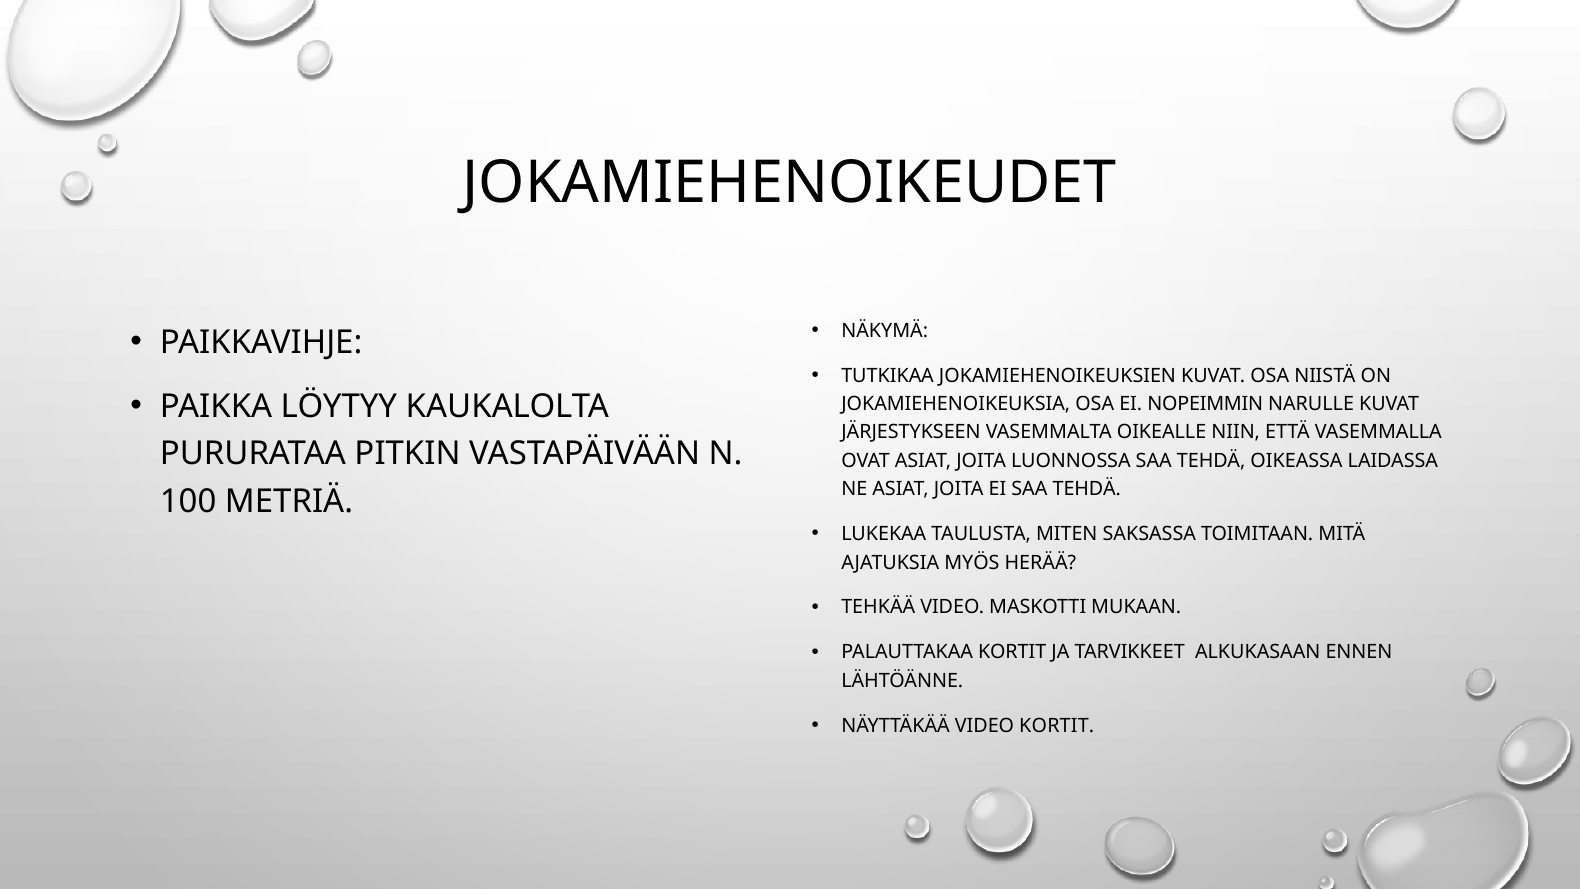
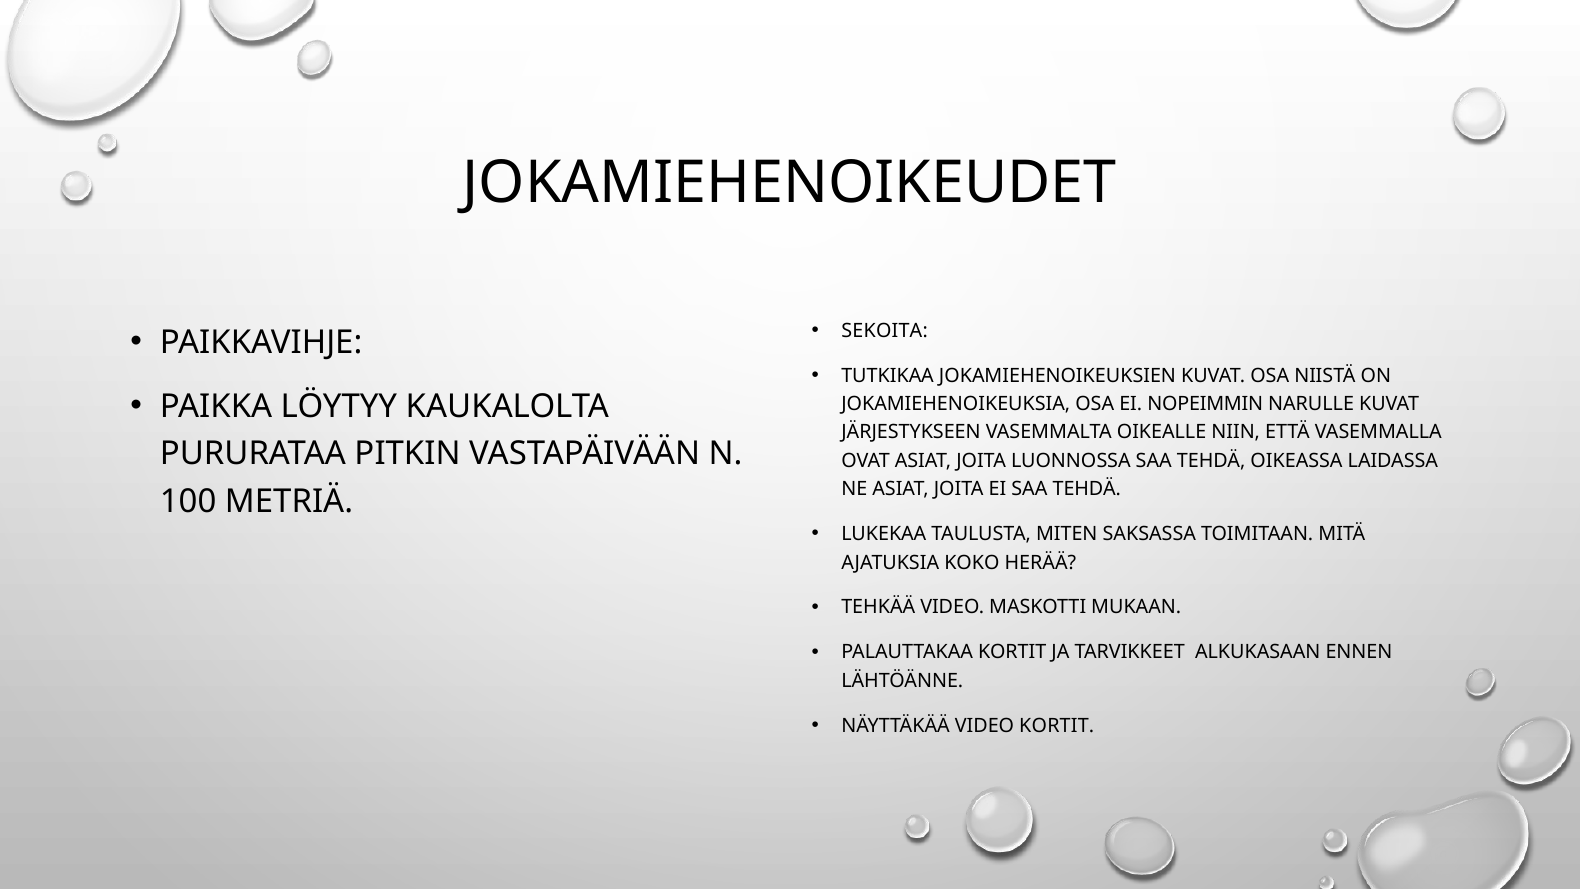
NÄKYMÄ: NÄKYMÄ -> SEKOITA
MYÖS: MYÖS -> KOKO
